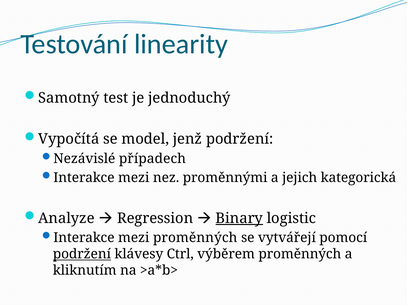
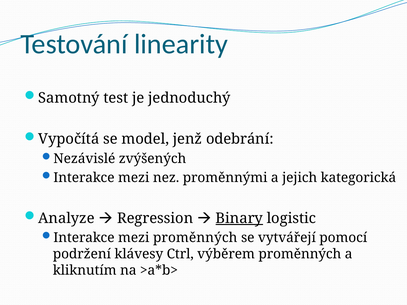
jenž podržení: podržení -> odebrání
případech: případech -> zvýšených
podržení at (82, 254) underline: present -> none
